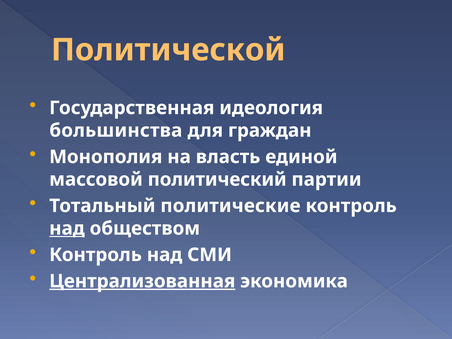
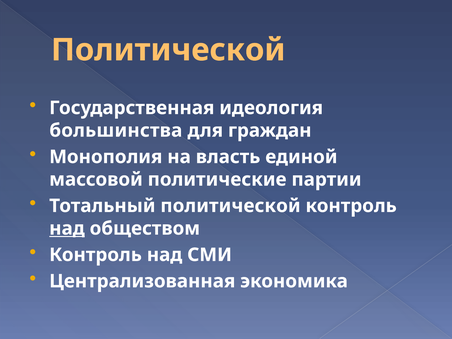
политический: политический -> политические
Тотальный политические: политические -> политической
Централизованная underline: present -> none
